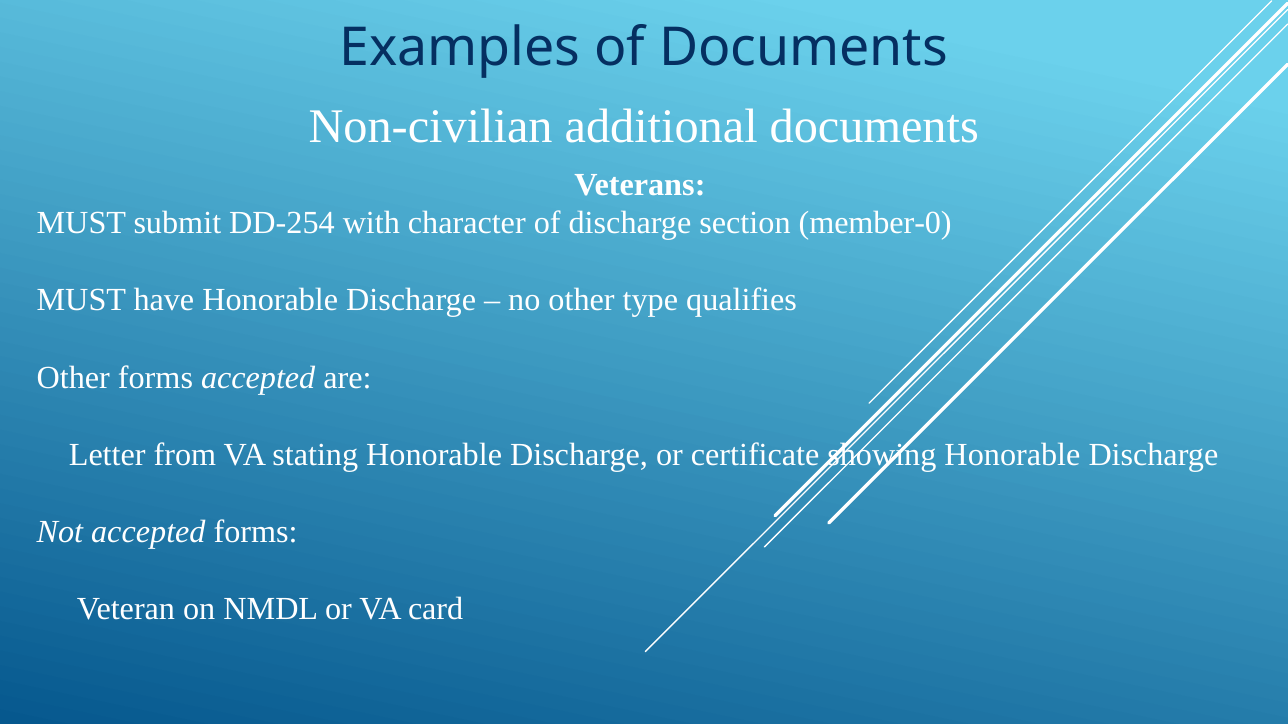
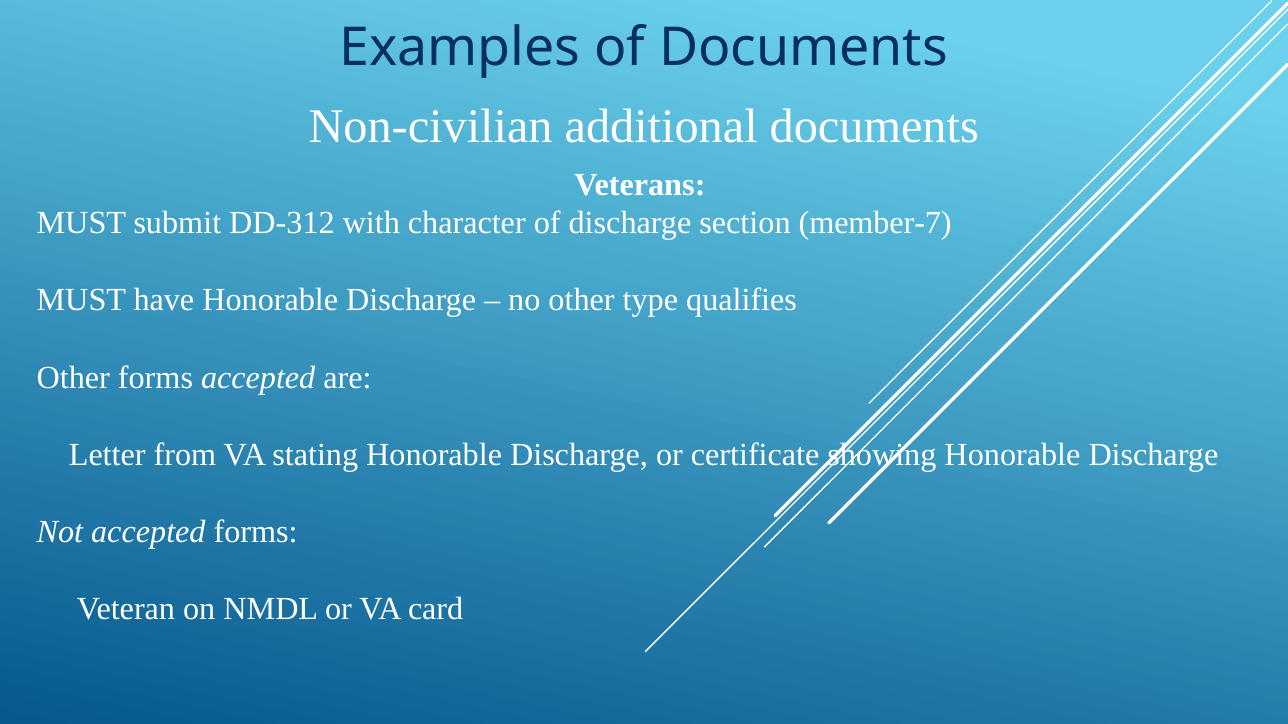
DD-254: DD-254 -> DD-312
member-0: member-0 -> member-7
